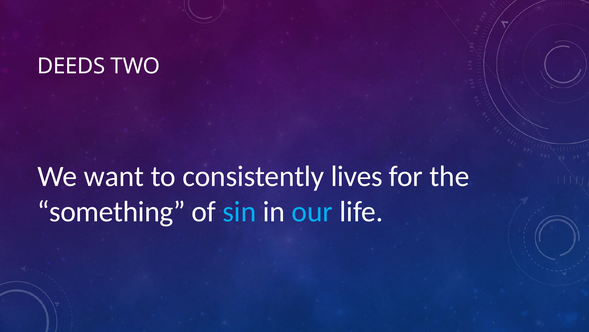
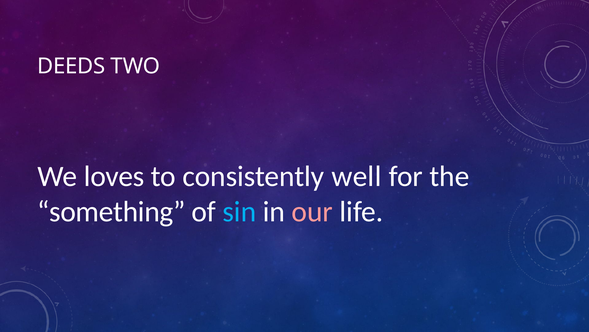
want: want -> loves
lives: lives -> well
our colour: light blue -> pink
